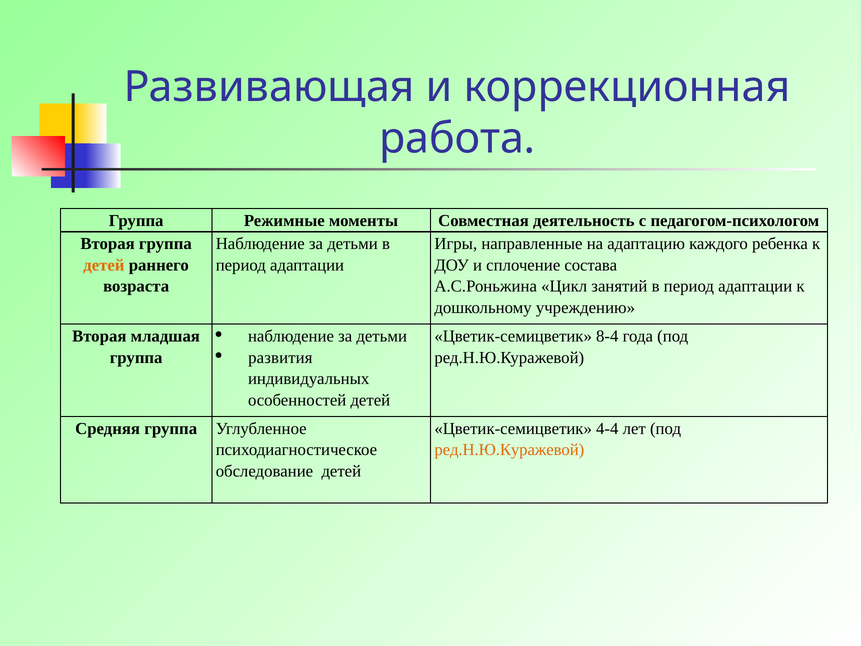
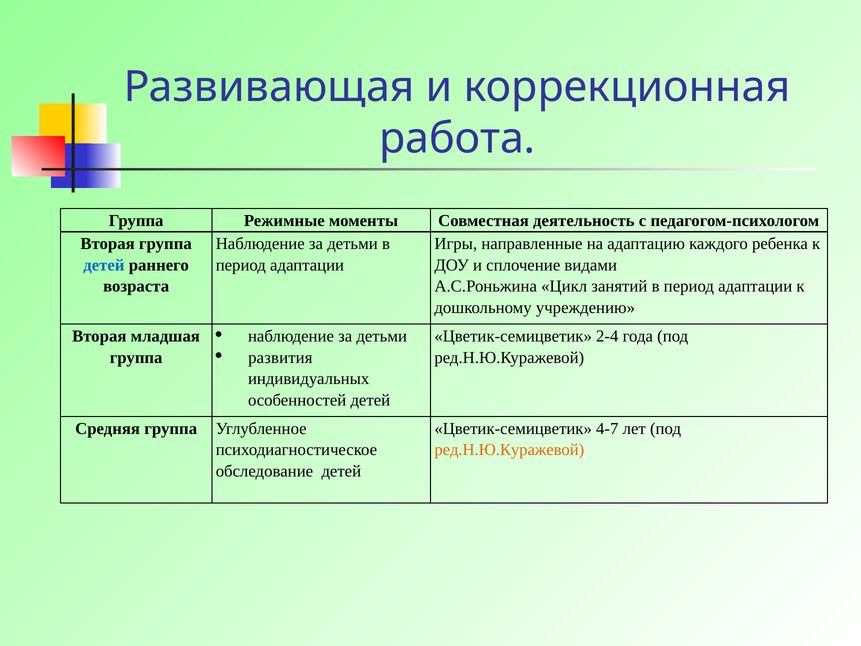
детей at (104, 265) colour: orange -> blue
состава: состава -> видами
8-4: 8-4 -> 2-4
4-4: 4-4 -> 4-7
